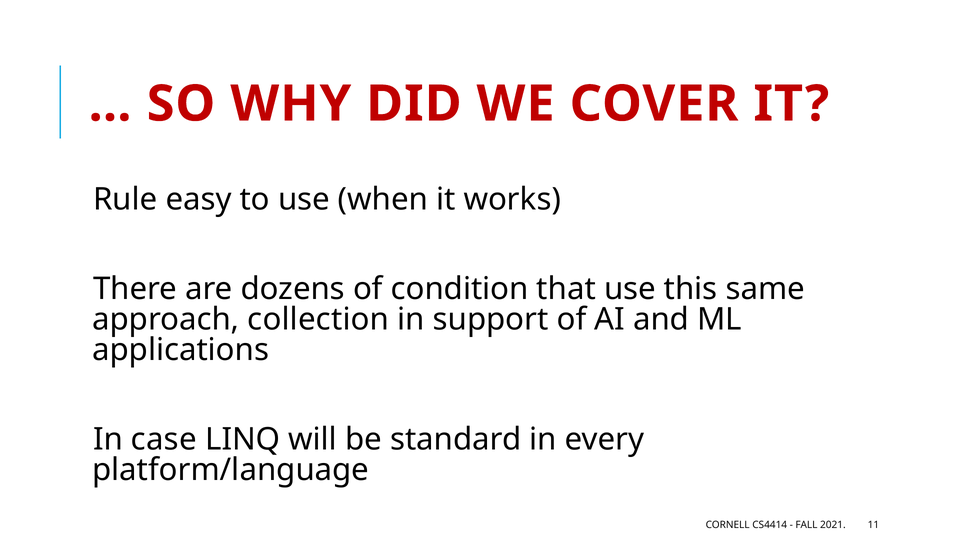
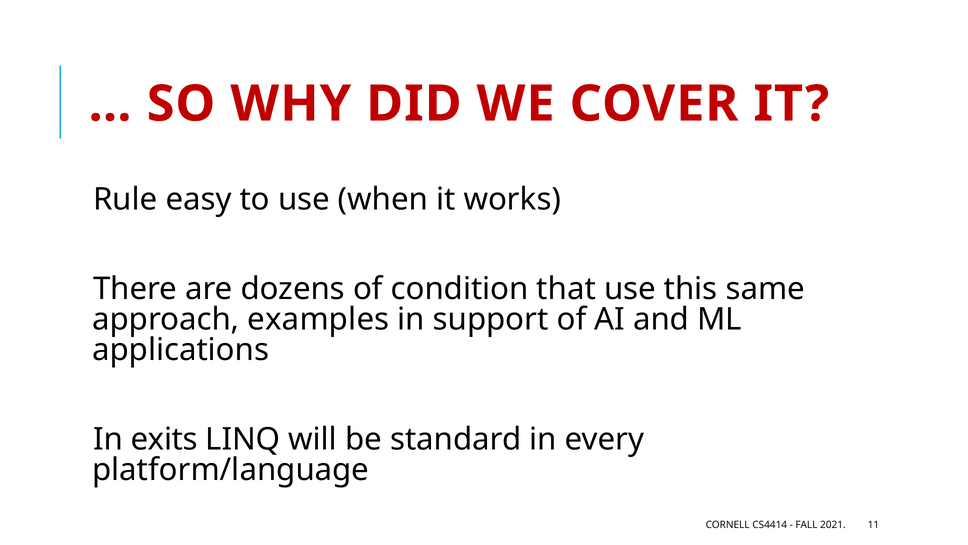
collection: collection -> examples
case: case -> exits
